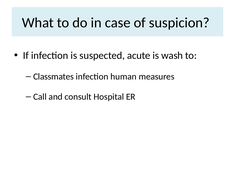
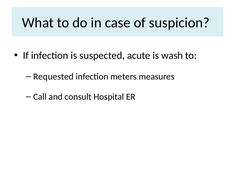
Classmates: Classmates -> Requested
human: human -> meters
